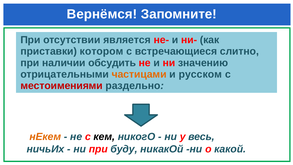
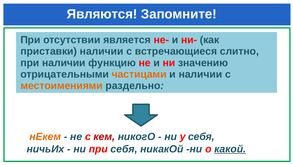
Вернёмся: Вернёмся -> Являются
приставки котором: котором -> наличии
обсудить: обсудить -> функцию
и русском: русском -> наличии
местоимениями colour: red -> orange
кем colour: black -> red
у весь: весь -> себя
при буду: буду -> себя
какой underline: none -> present
